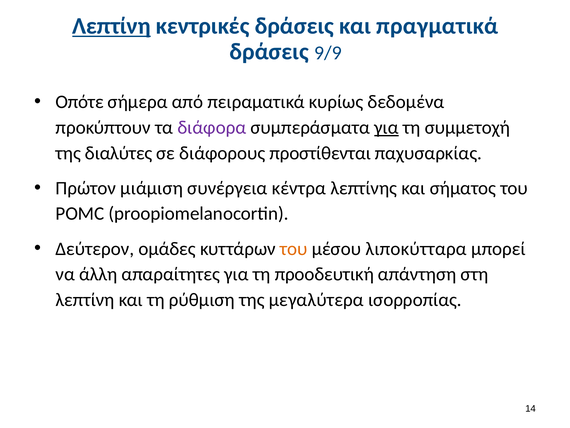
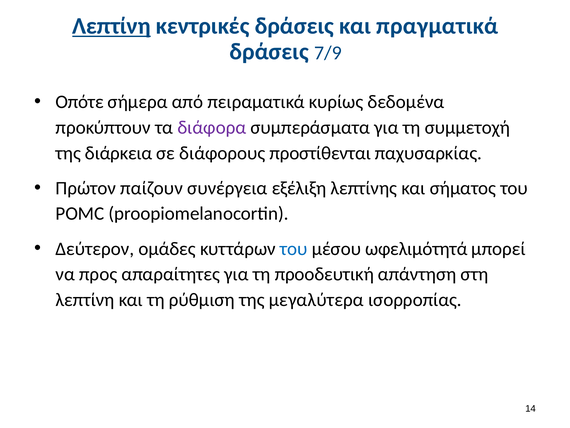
9/9: 9/9 -> 7/9
για at (386, 127) underline: present -> none
διαλύτες: διαλύτες -> διάρκεια
μιάμιση: μιάμιση -> παίζουν
κέντρα: κέντρα -> εξέλιξη
του at (294, 248) colour: orange -> blue
λιποκύτταρα: λιποκύτταρα -> ωφελιμότητά
άλλη: άλλη -> προς
